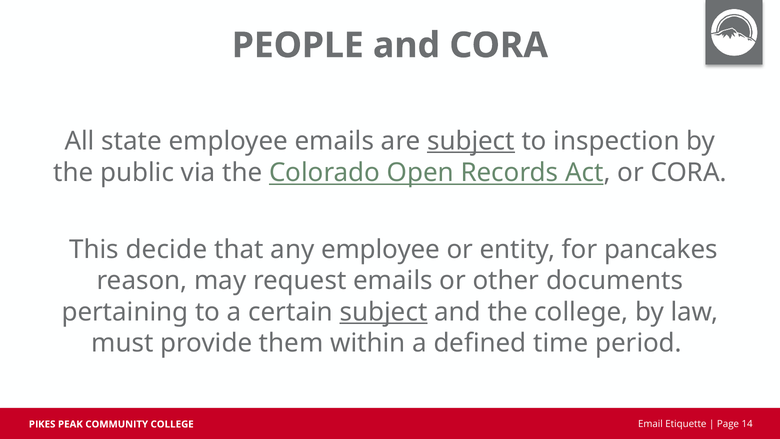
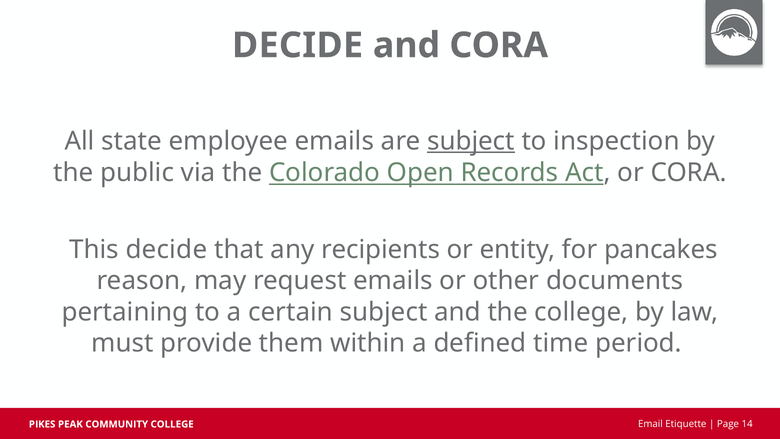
PEOPLE at (298, 45): PEOPLE -> DECIDE
any employee: employee -> recipients
subject at (384, 312) underline: present -> none
